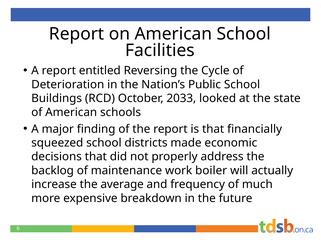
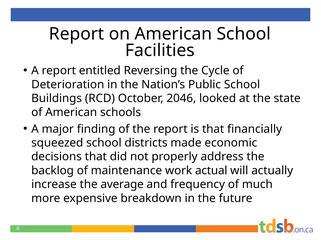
2033: 2033 -> 2046
boiler: boiler -> actual
